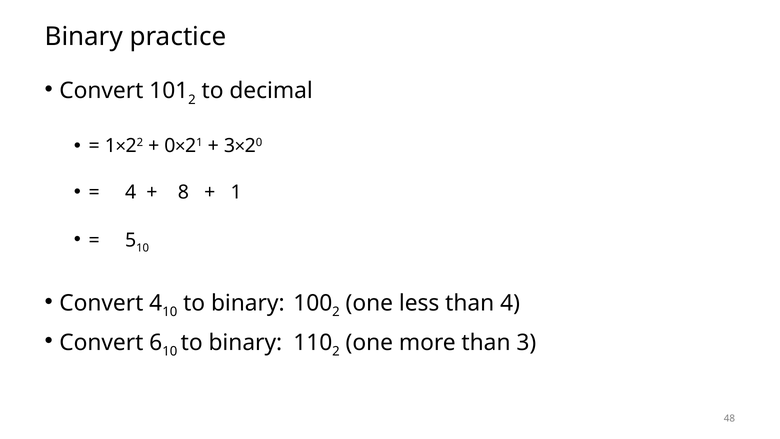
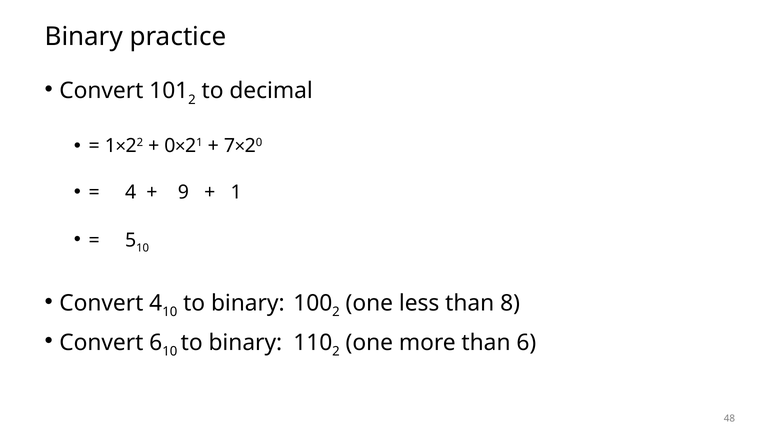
3 at (229, 146): 3 -> 7
8: 8 -> 9
than 4: 4 -> 8
than 3: 3 -> 6
